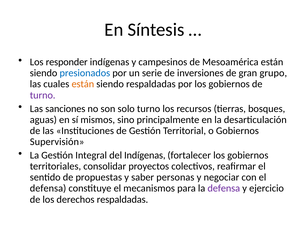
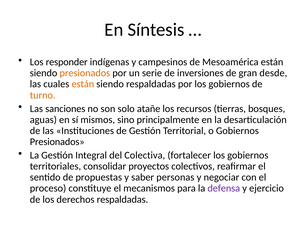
presionados at (85, 73) colour: blue -> orange
grupo: grupo -> desde
turno at (43, 95) colour: purple -> orange
solo turno: turno -> atañe
Supervisión at (57, 141): Supervisión -> Presionados
del Indígenas: Indígenas -> Colectiva
defensa at (48, 188): defensa -> proceso
